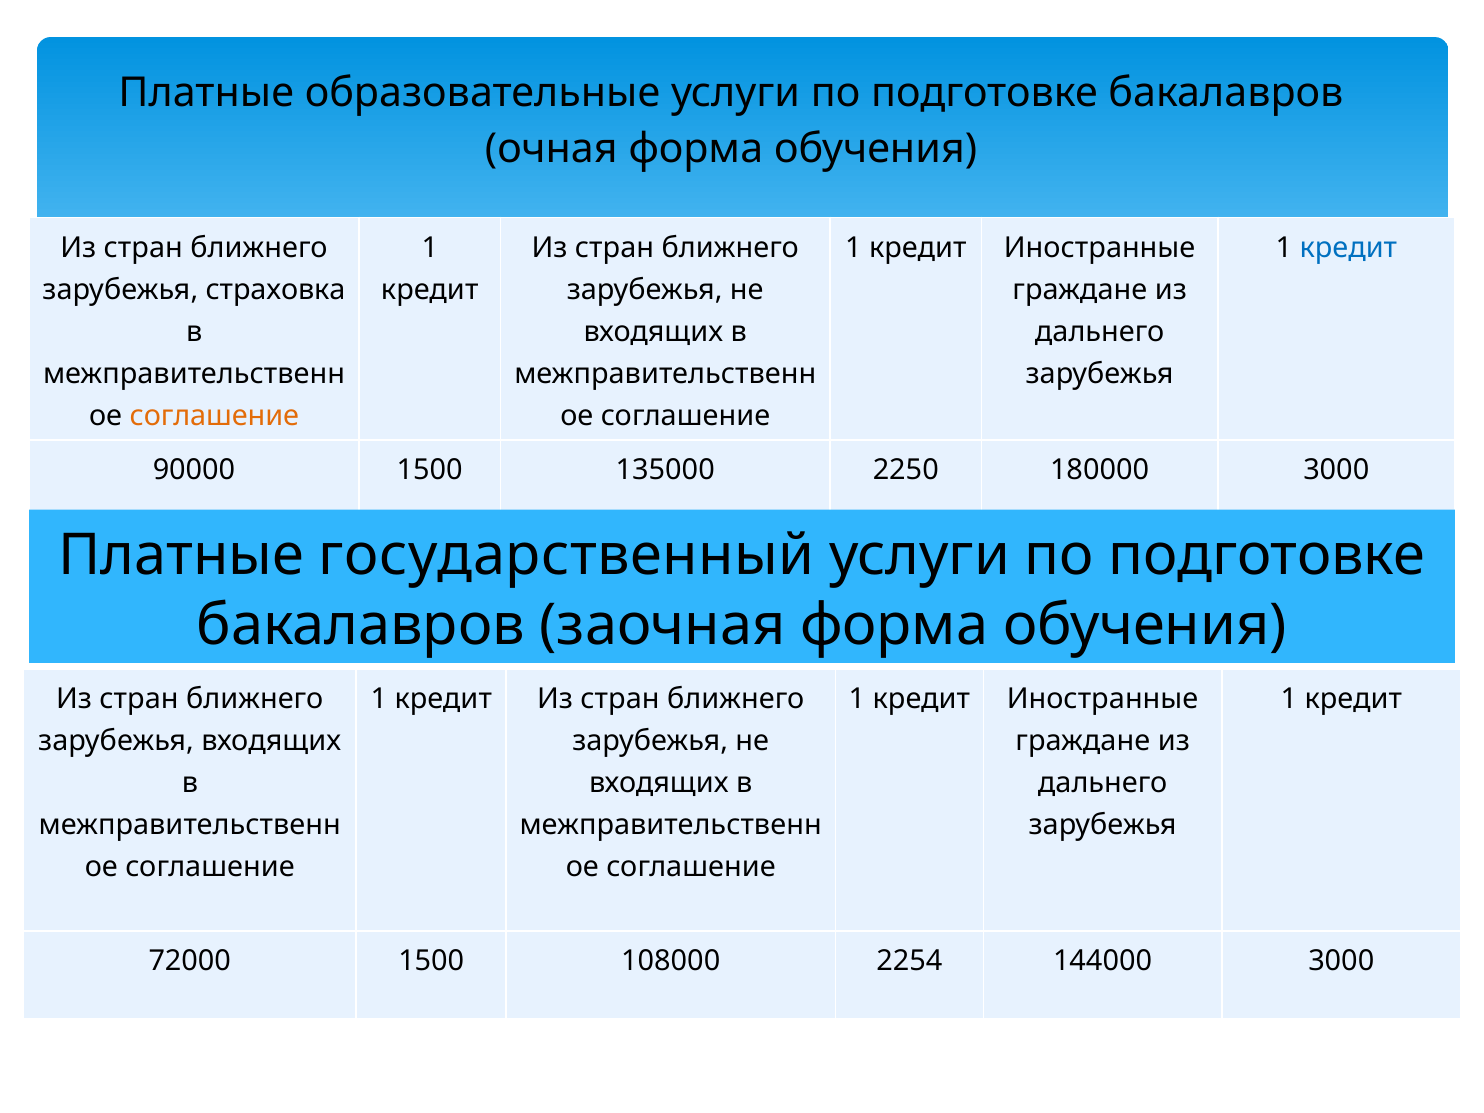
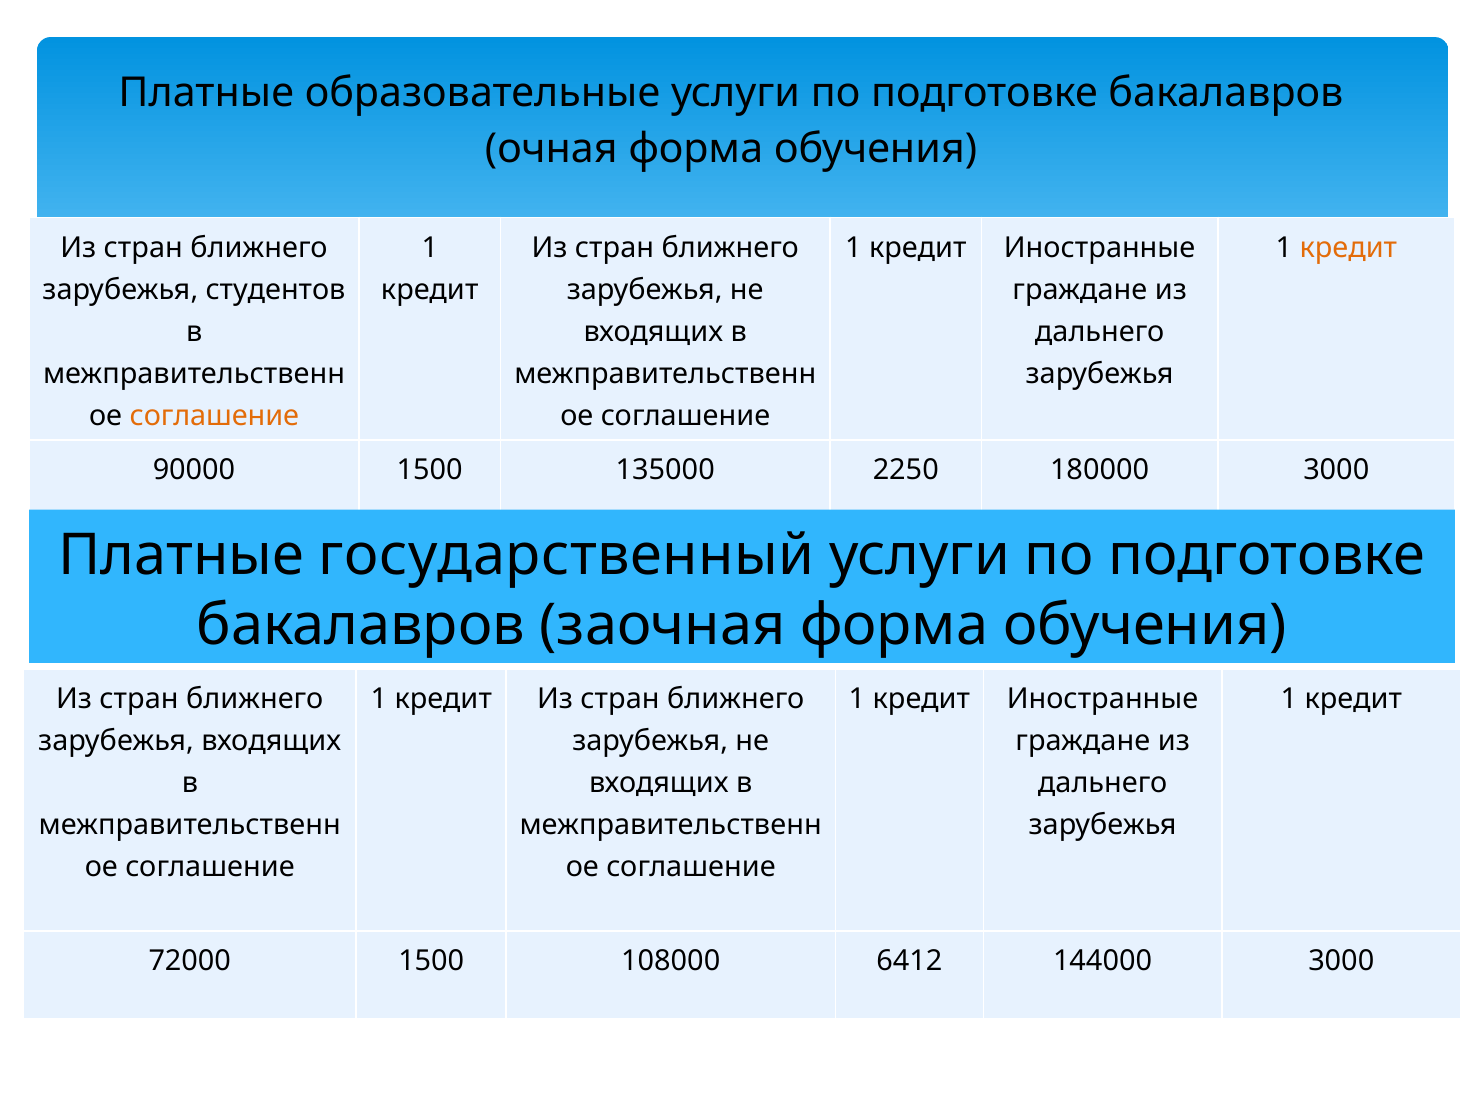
кредит at (1348, 248) colour: blue -> orange
страховка: страховка -> студентов
2254: 2254 -> 6412
